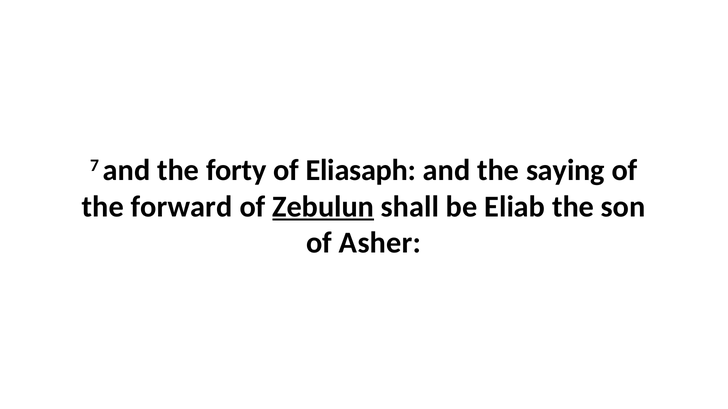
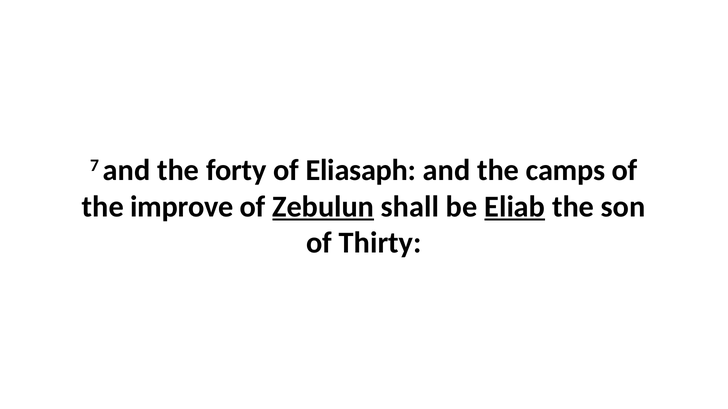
saying: saying -> camps
forward: forward -> improve
Eliab underline: none -> present
Asher: Asher -> Thirty
